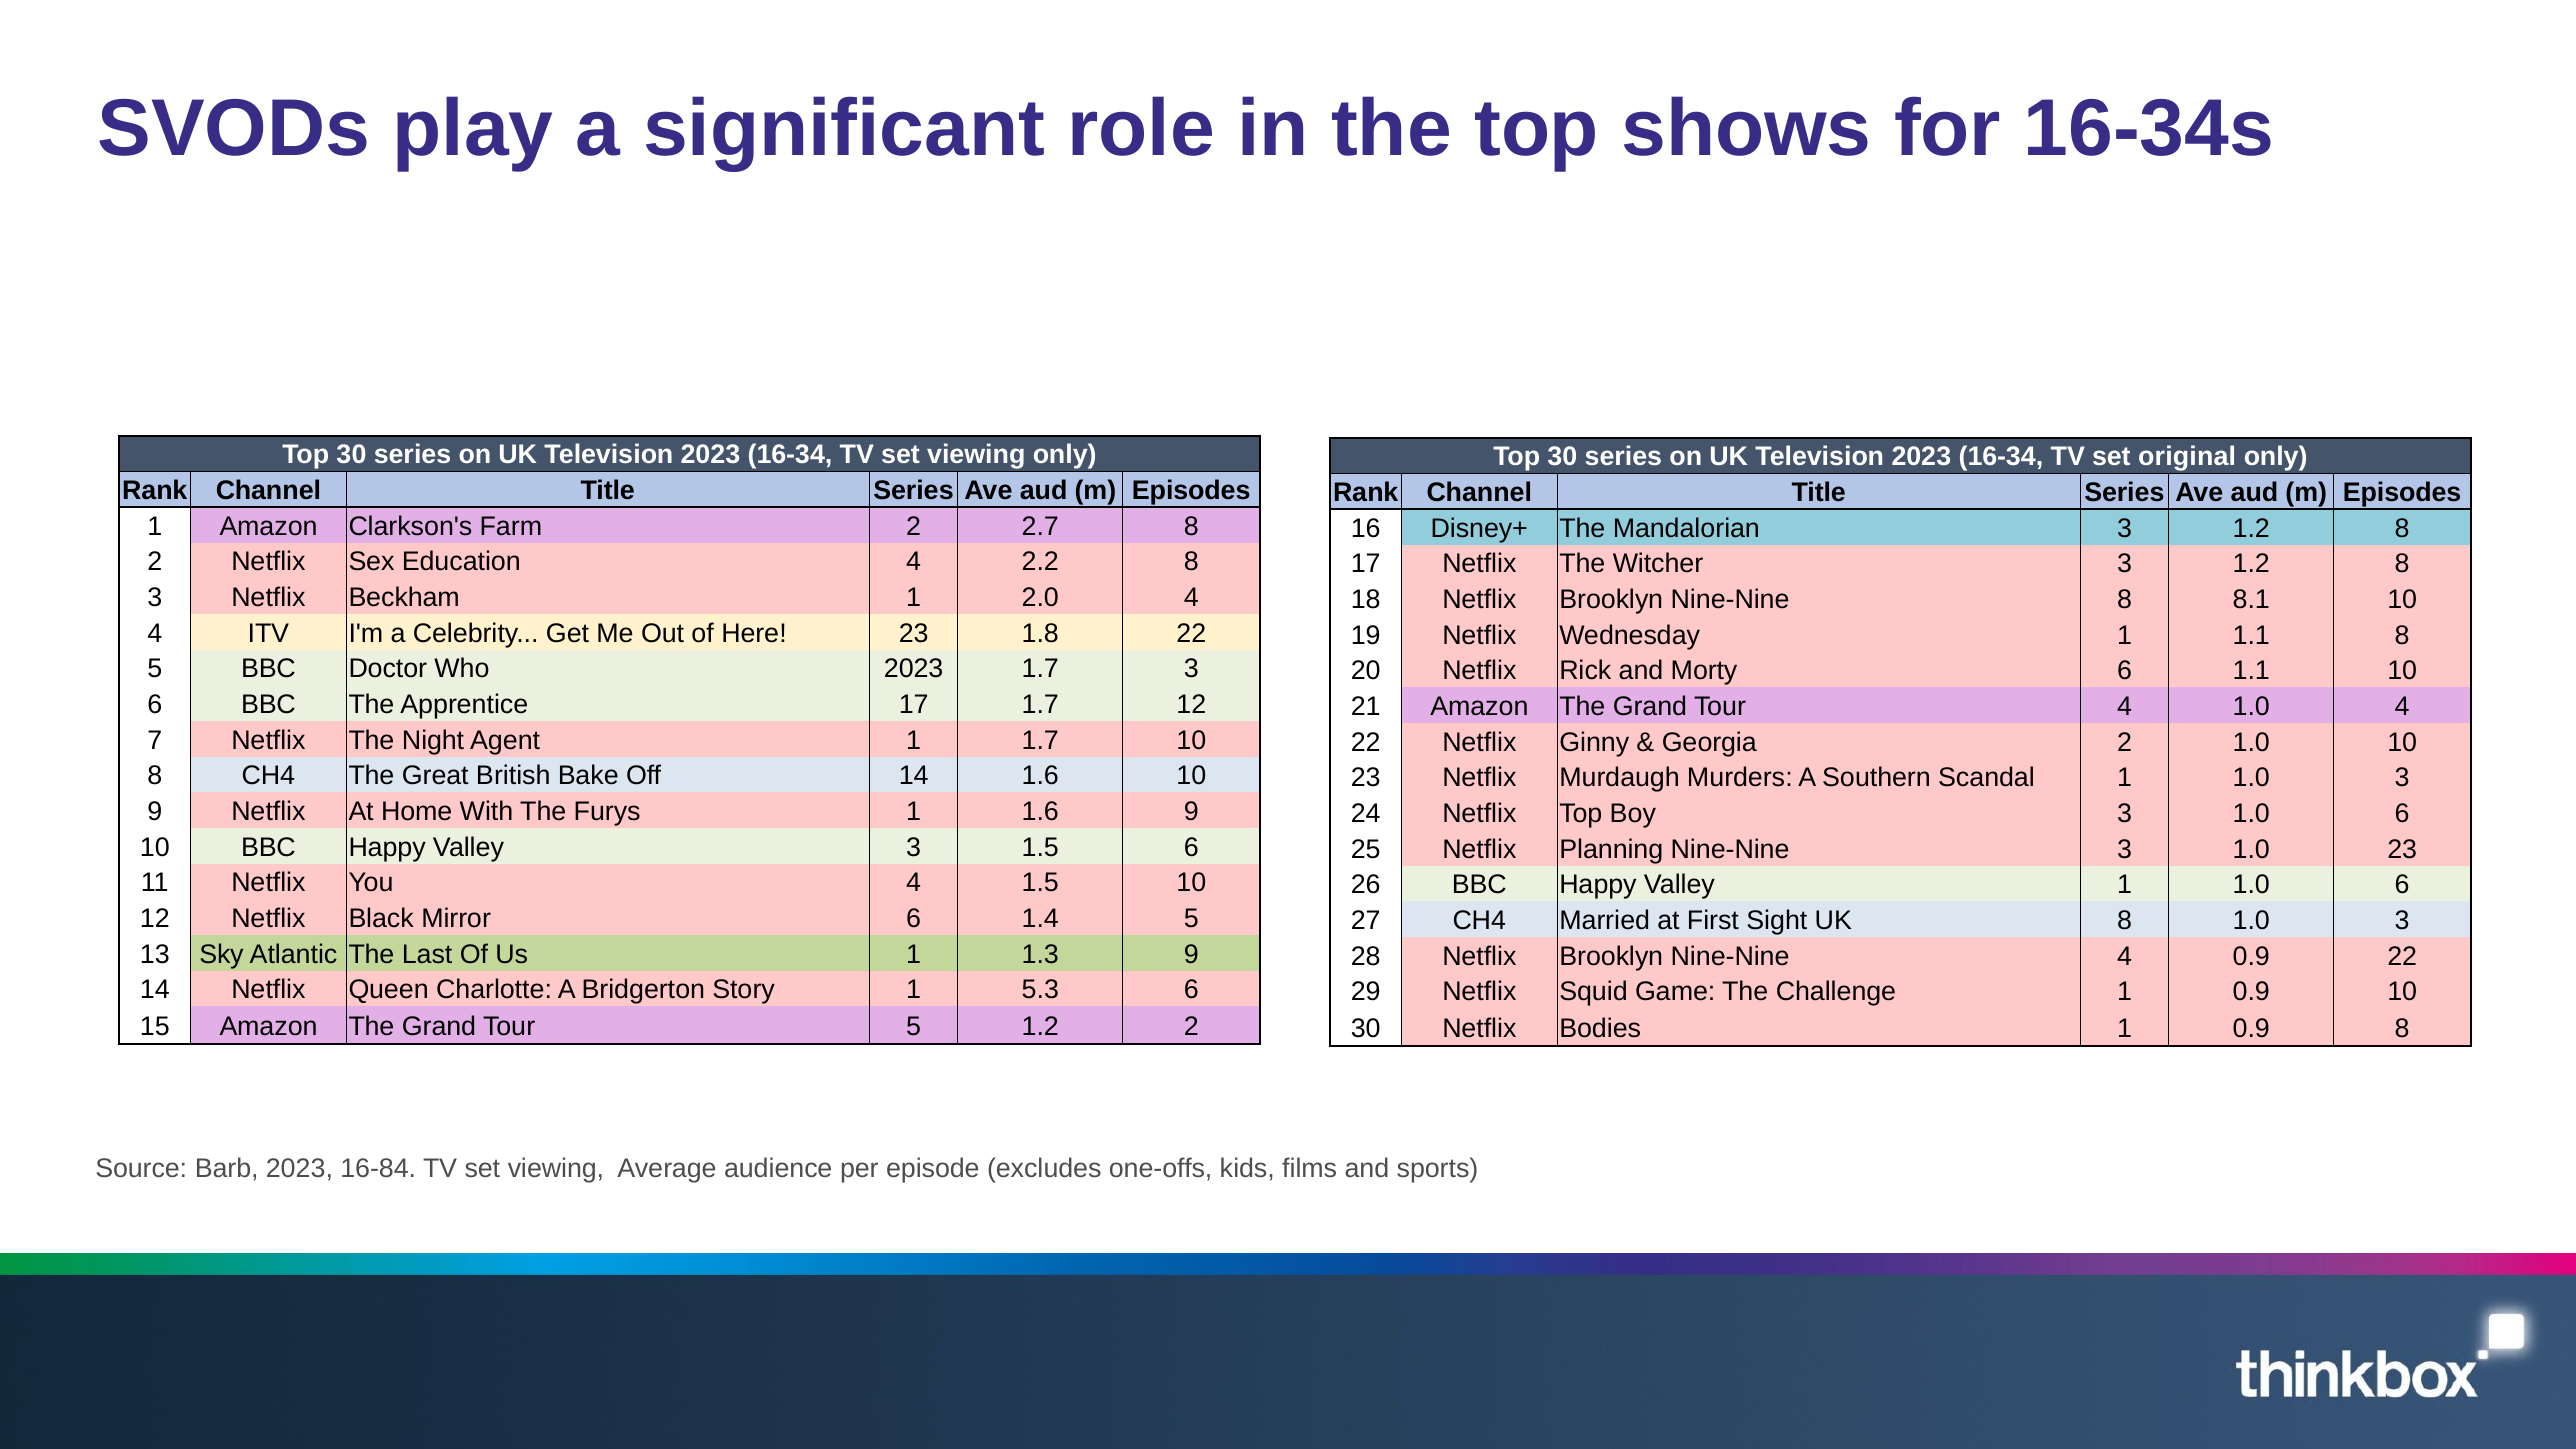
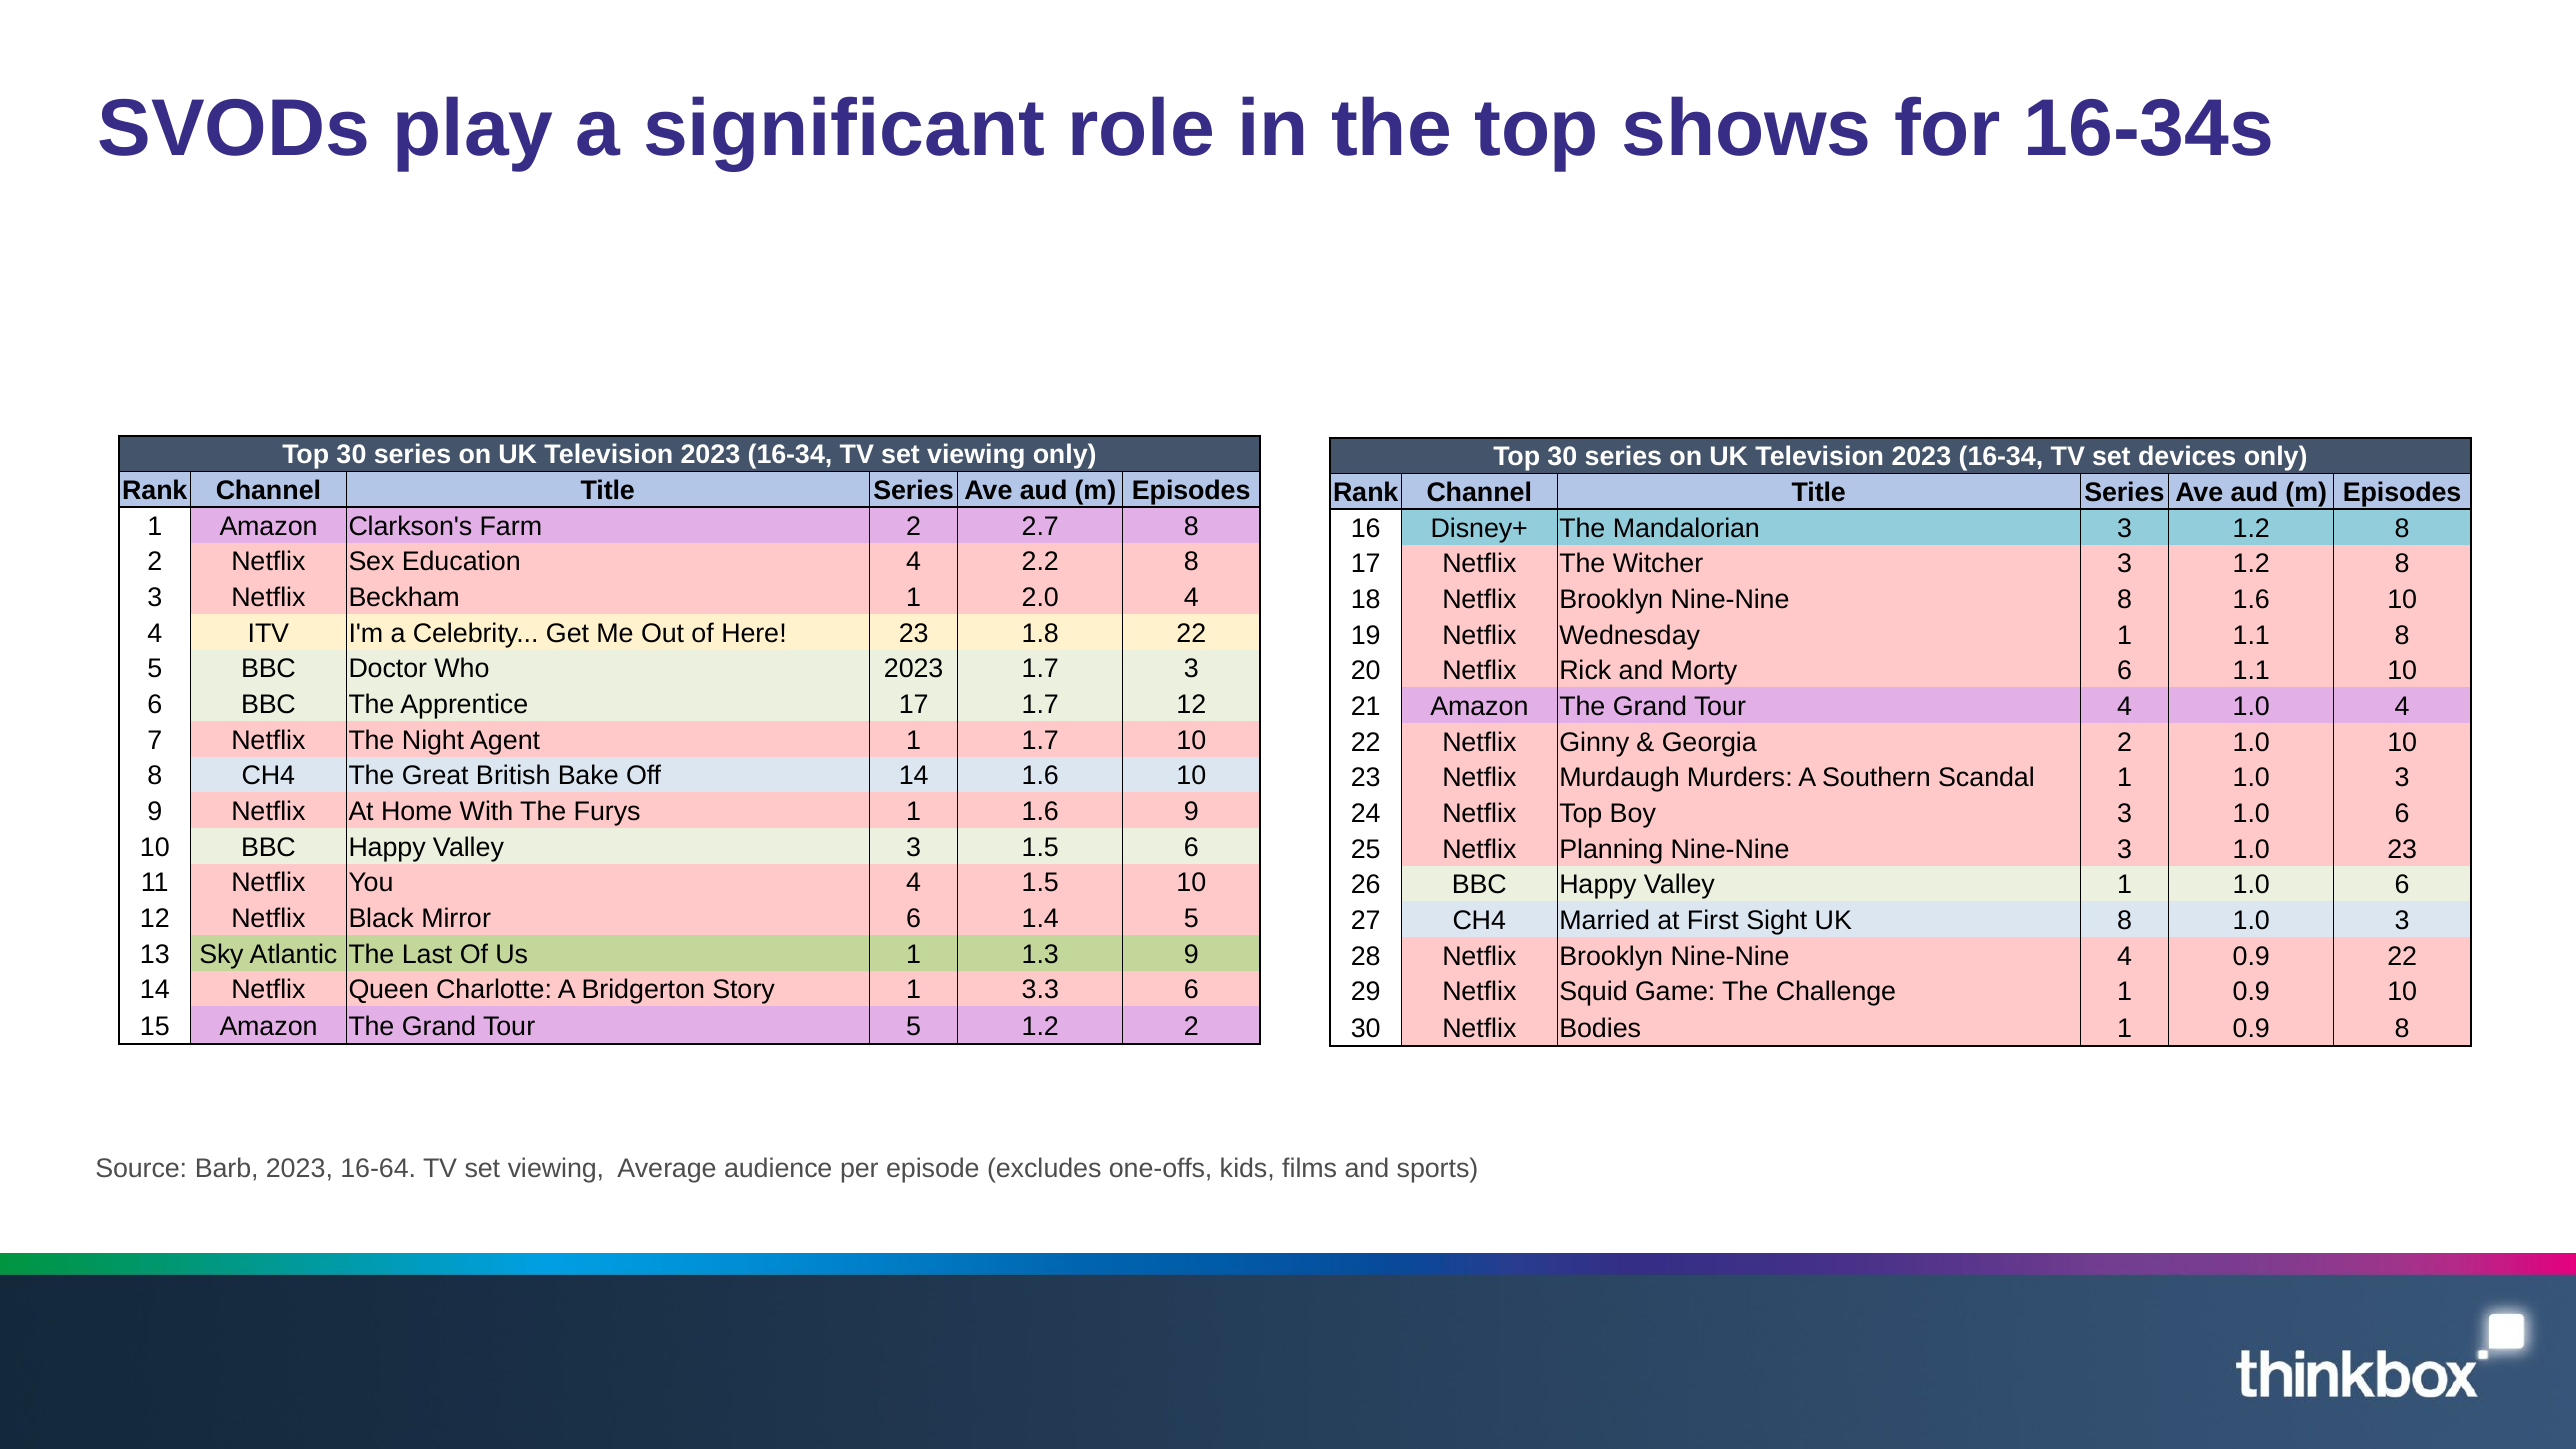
original: original -> devices
8 8.1: 8.1 -> 1.6
5.3: 5.3 -> 3.3
16-84: 16-84 -> 16-64
